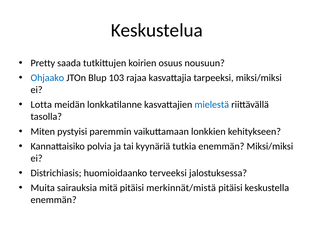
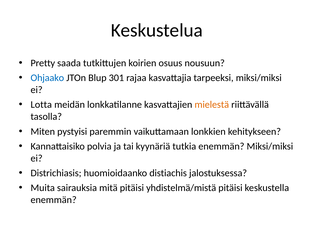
103: 103 -> 301
mielestä colour: blue -> orange
terveeksi: terveeksi -> distiachis
merkinnät/mistä: merkinnät/mistä -> yhdistelmä/mistä
